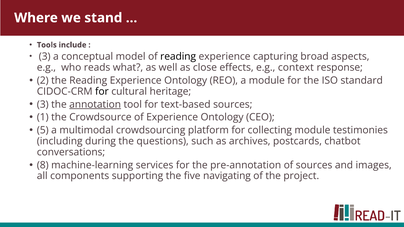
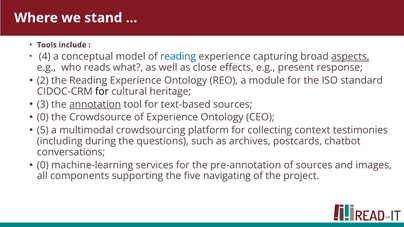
3 at (45, 57): 3 -> 4
reading at (178, 57) colour: black -> blue
aspects underline: none -> present
context: context -> present
1 at (43, 117): 1 -> 0
collecting module: module -> context
8 at (43, 165): 8 -> 0
